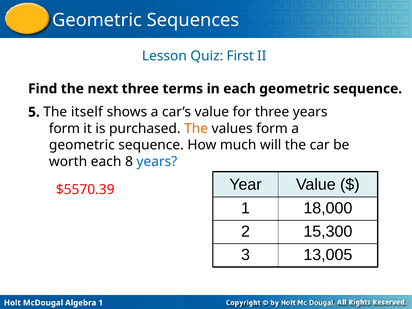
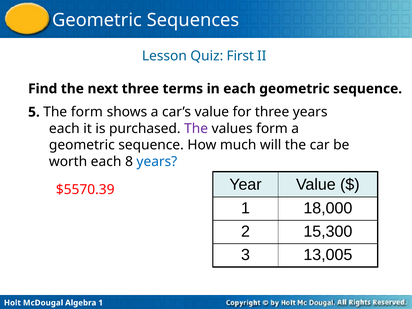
The itself: itself -> form
form at (64, 129): form -> each
The at (196, 129) colour: orange -> purple
